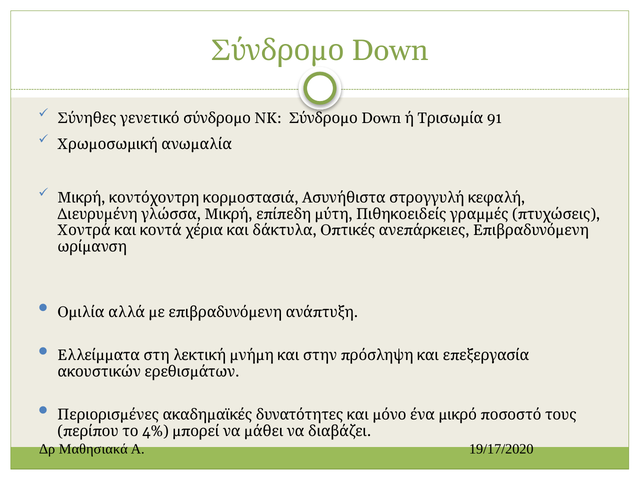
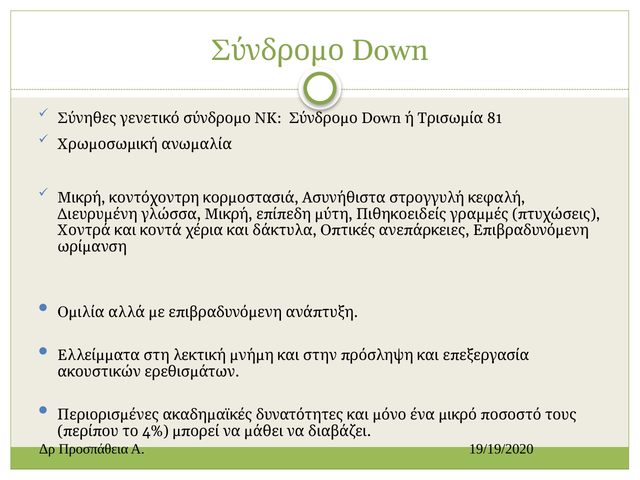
91: 91 -> 81
Μαθησιακά: Μαθησιακά -> Προσπάθεια
19/17/2020: 19/17/2020 -> 19/19/2020
